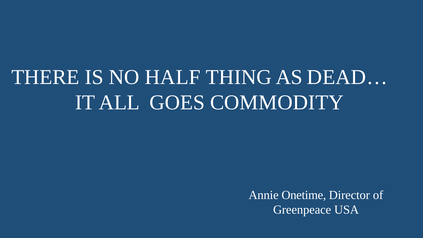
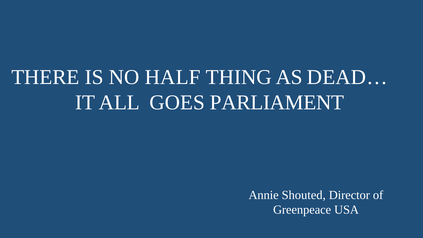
COMMODITY: COMMODITY -> PARLIAMENT
Onetime: Onetime -> Shouted
